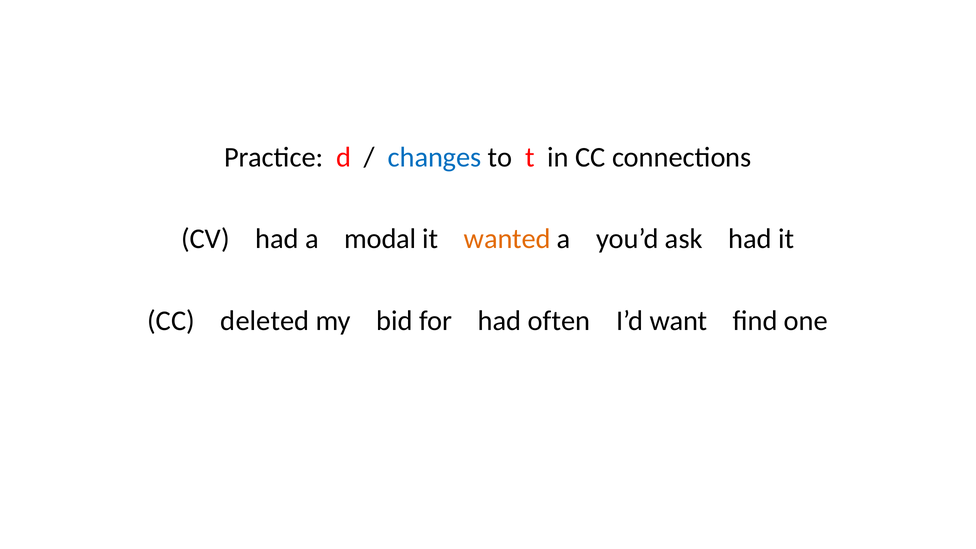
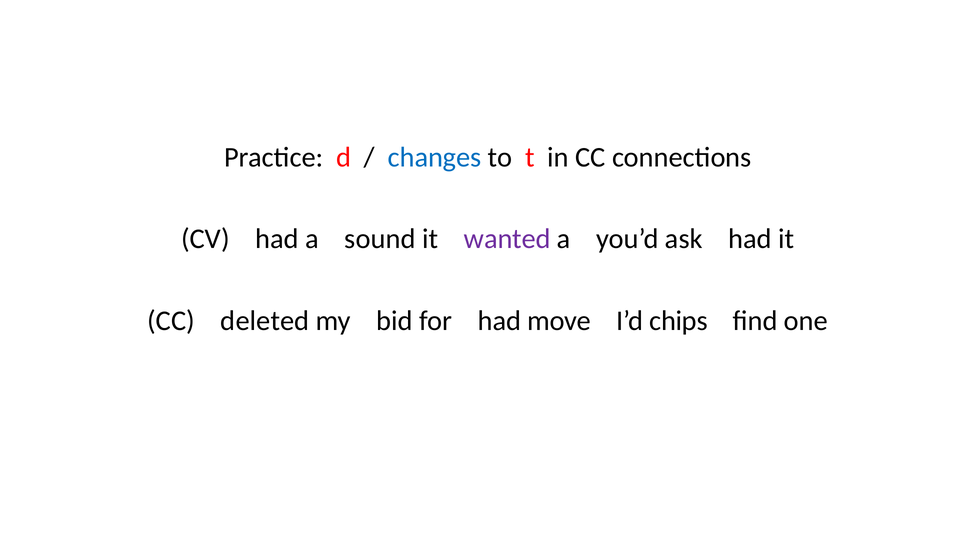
modal: modal -> sound
wanted colour: orange -> purple
often: often -> move
want: want -> chips
